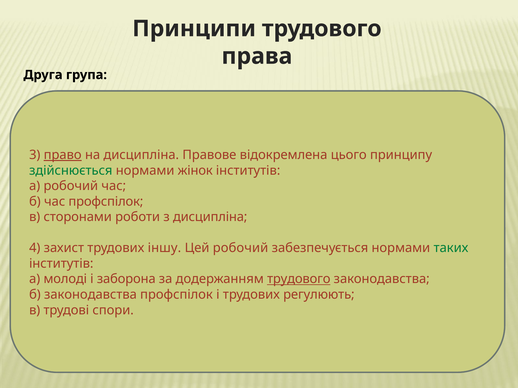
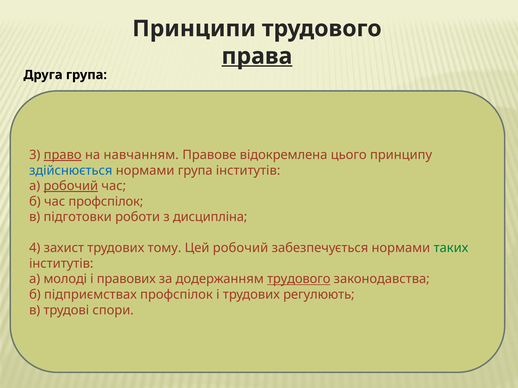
права underline: none -> present
на дисципліна: дисципліна -> навчанням
здійснюється colour: green -> blue
нормами жінок: жінок -> група
робочий at (71, 186) underline: none -> present
сторонами: сторонами -> підготовки
іншу: іншу -> тому
заборона: заборона -> правових
б законодавства: законодавства -> підприємствах
